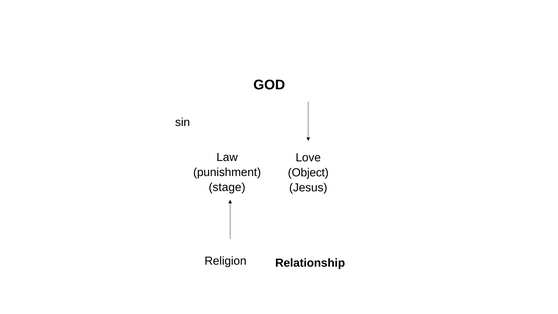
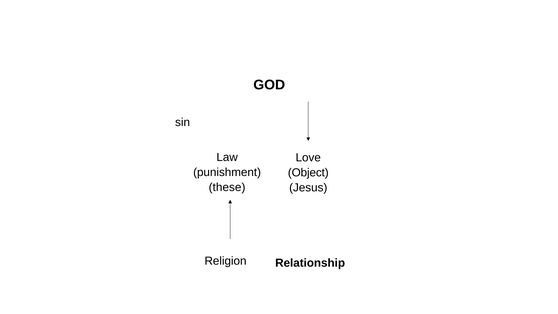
stage: stage -> these
